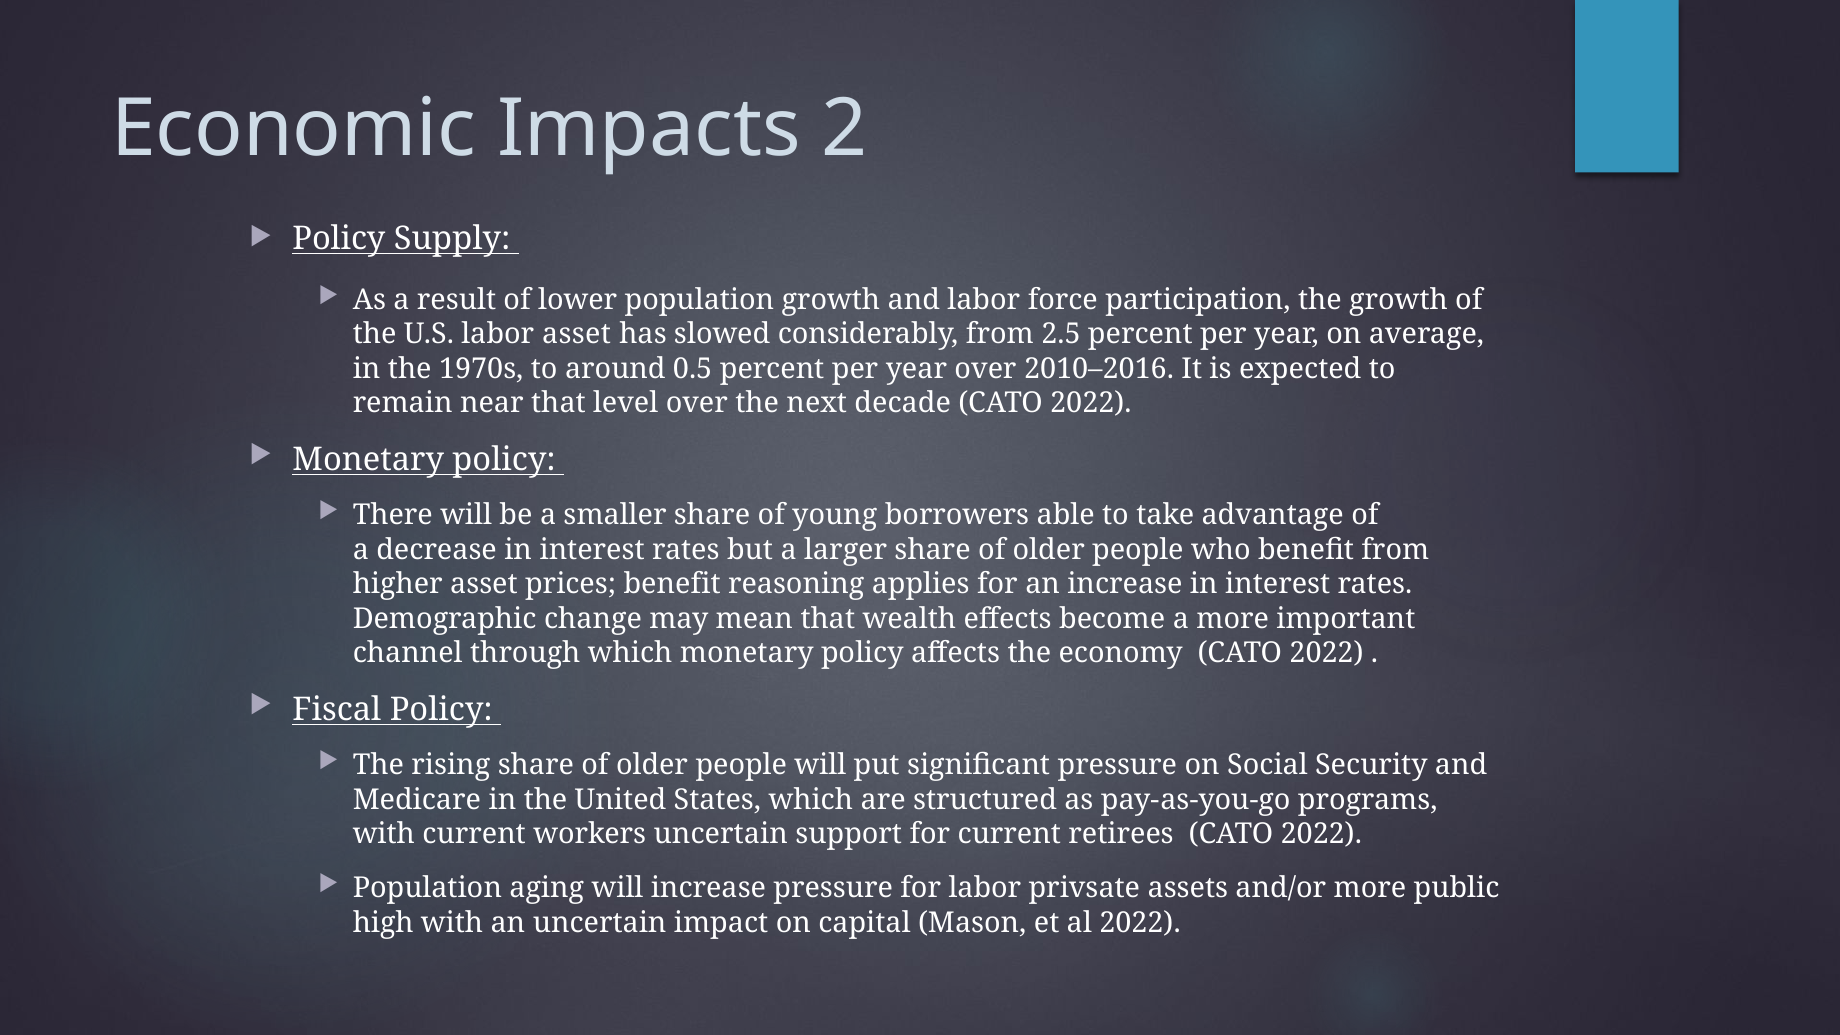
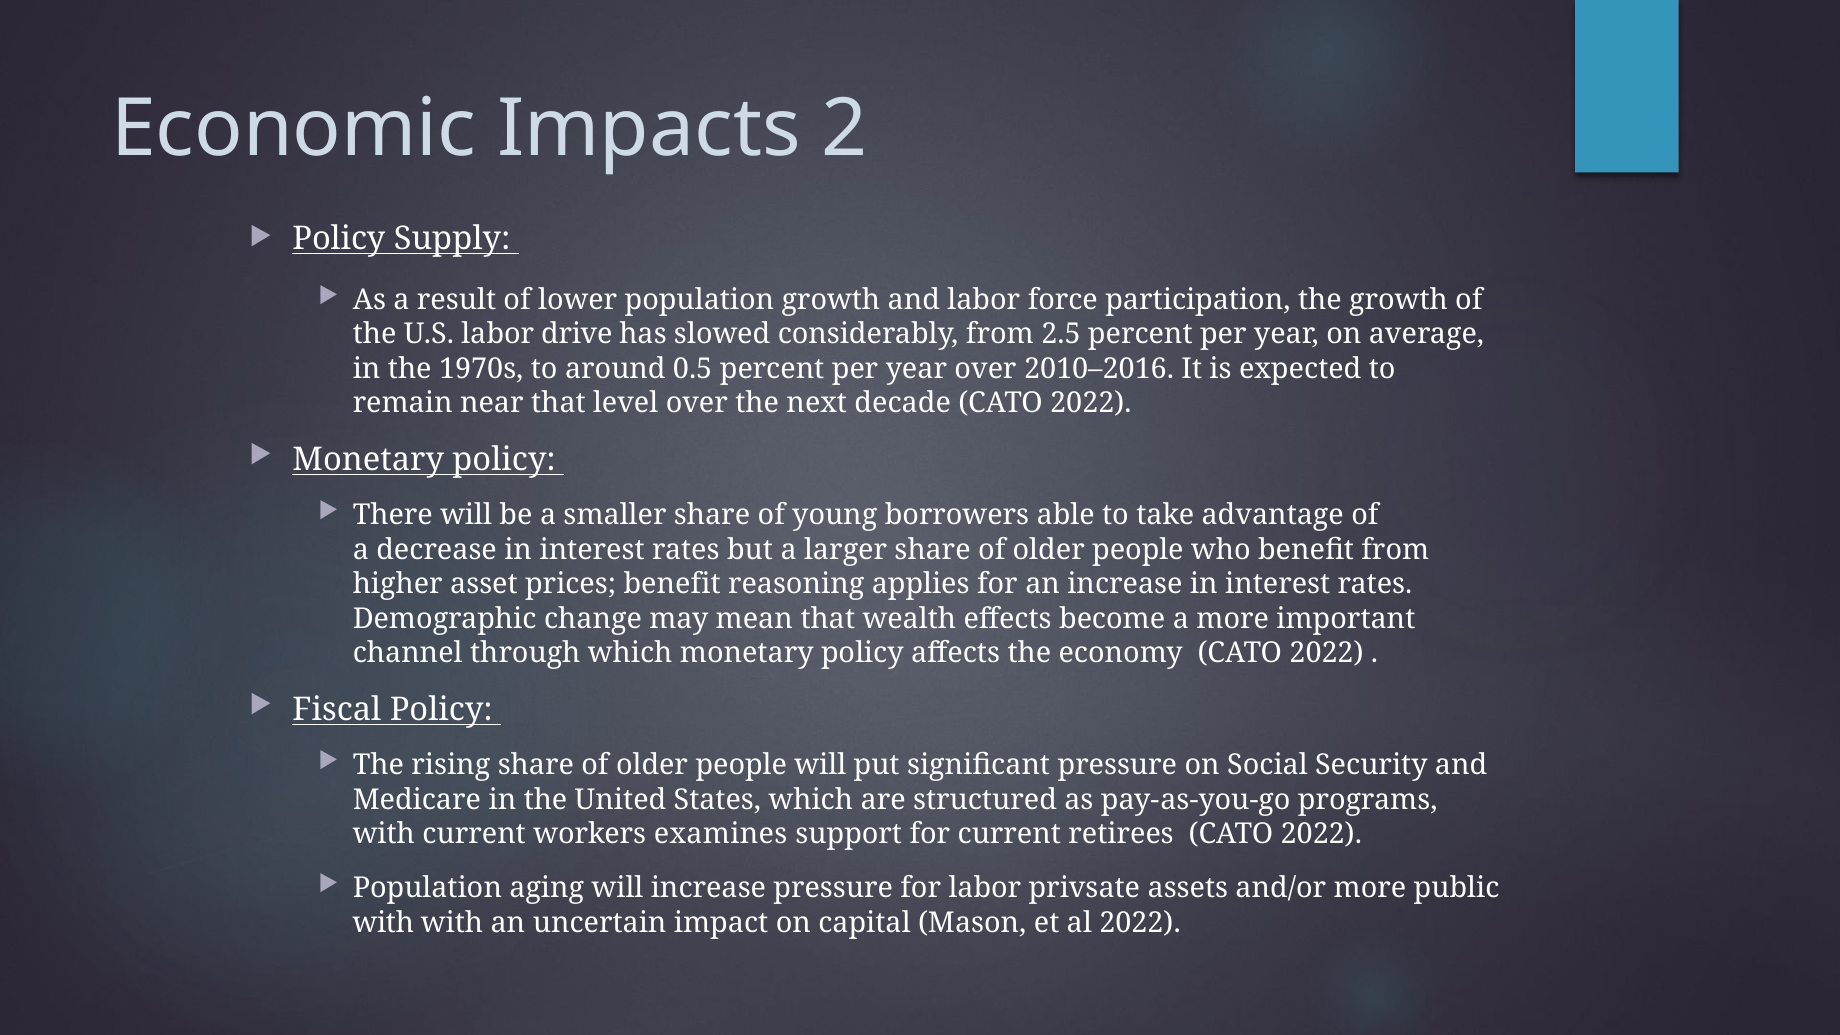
labor asset: asset -> drive
workers uncertain: uncertain -> examines
high at (383, 923): high -> with
